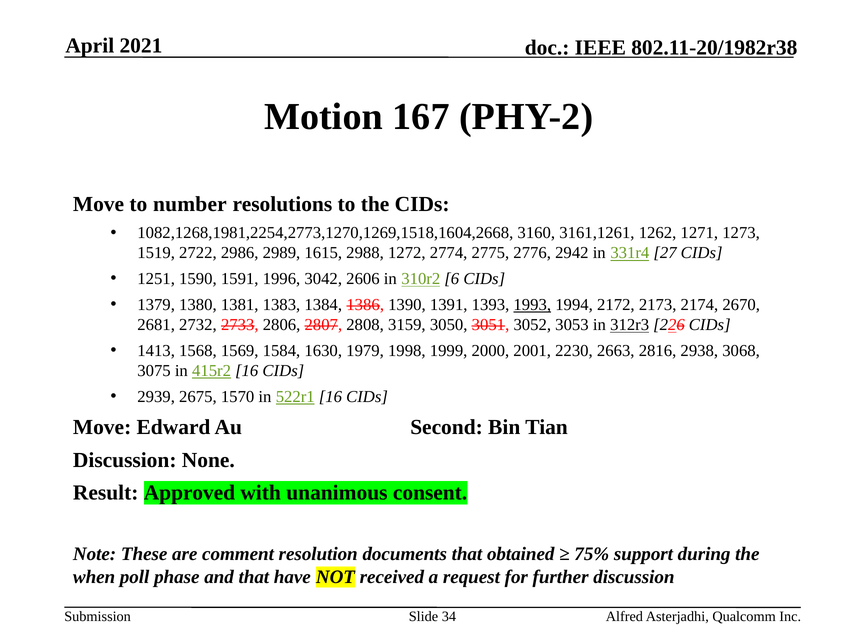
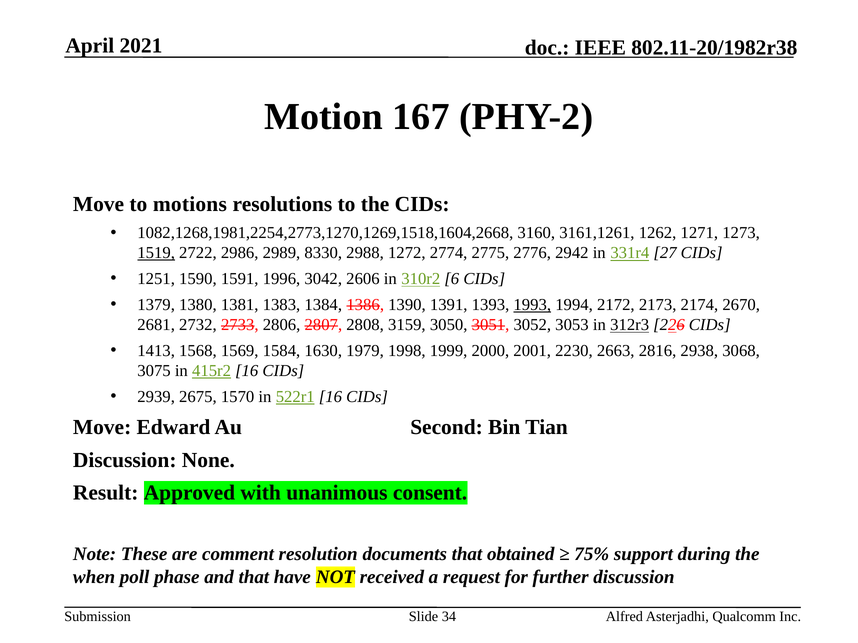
number: number -> motions
1519 underline: none -> present
1615: 1615 -> 8330
